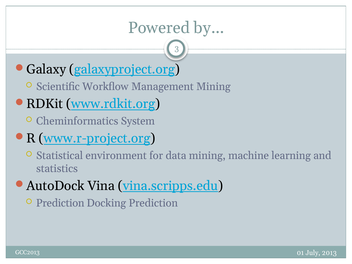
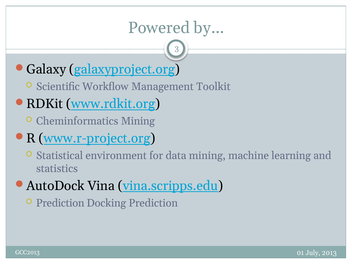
Management Mining: Mining -> Toolkit
Cheminformatics System: System -> Mining
